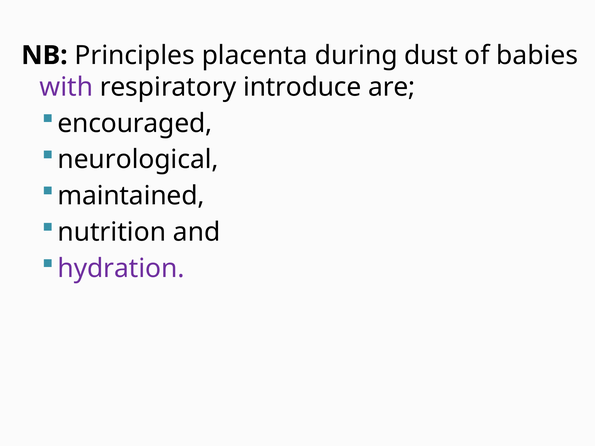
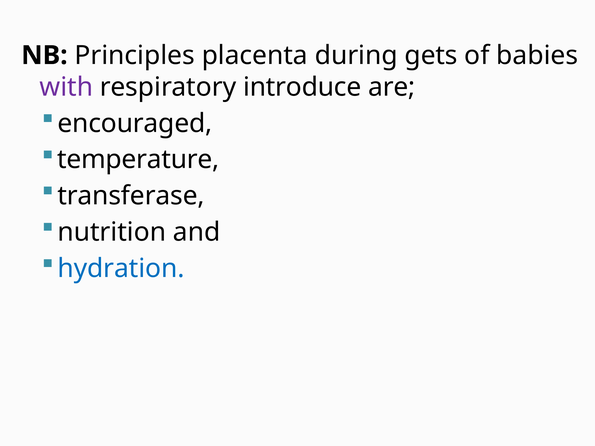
dust: dust -> gets
neurological: neurological -> temperature
maintained: maintained -> transferase
hydration colour: purple -> blue
